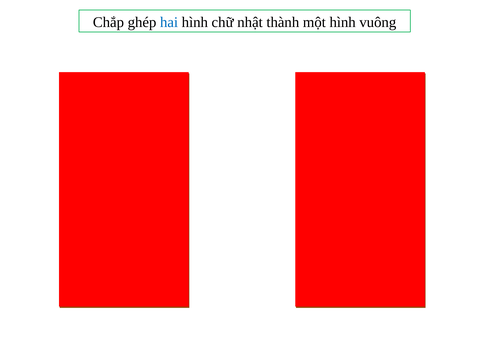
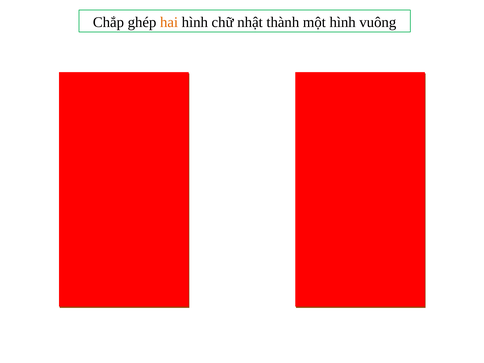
hai colour: blue -> orange
